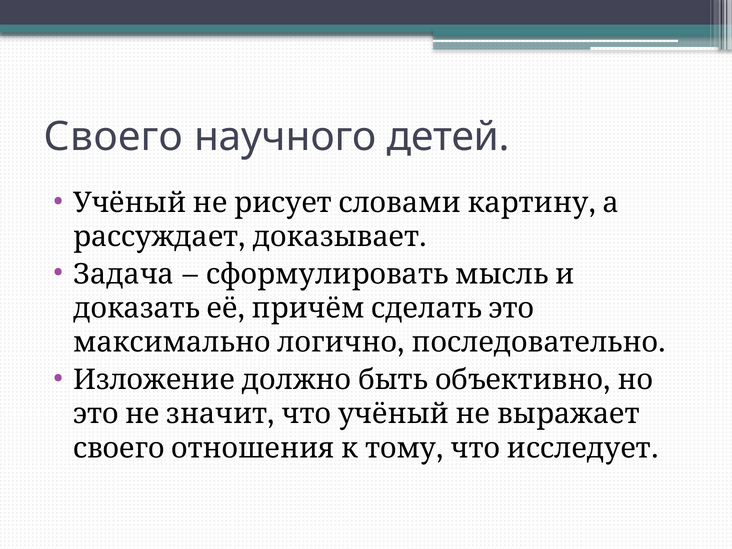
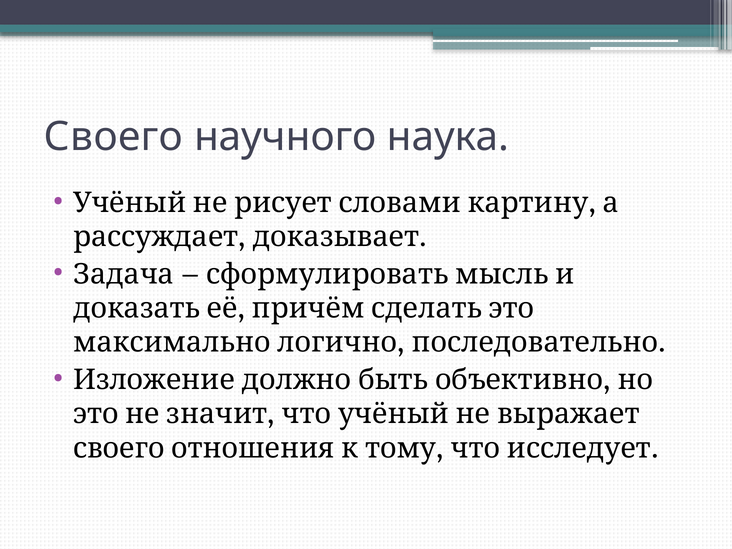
детей: детей -> наука
